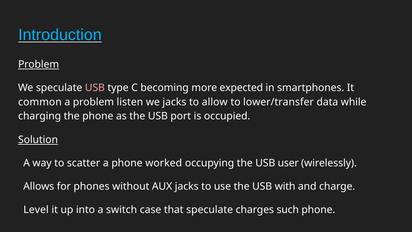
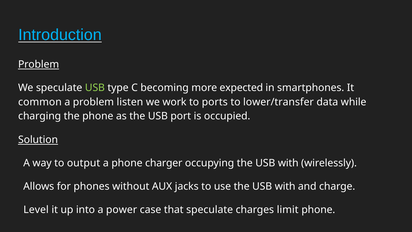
USB at (95, 88) colour: pink -> light green
we jacks: jacks -> work
allow: allow -> ports
scatter: scatter -> output
worked: worked -> charger
occupying the USB user: user -> with
switch: switch -> power
such: such -> limit
